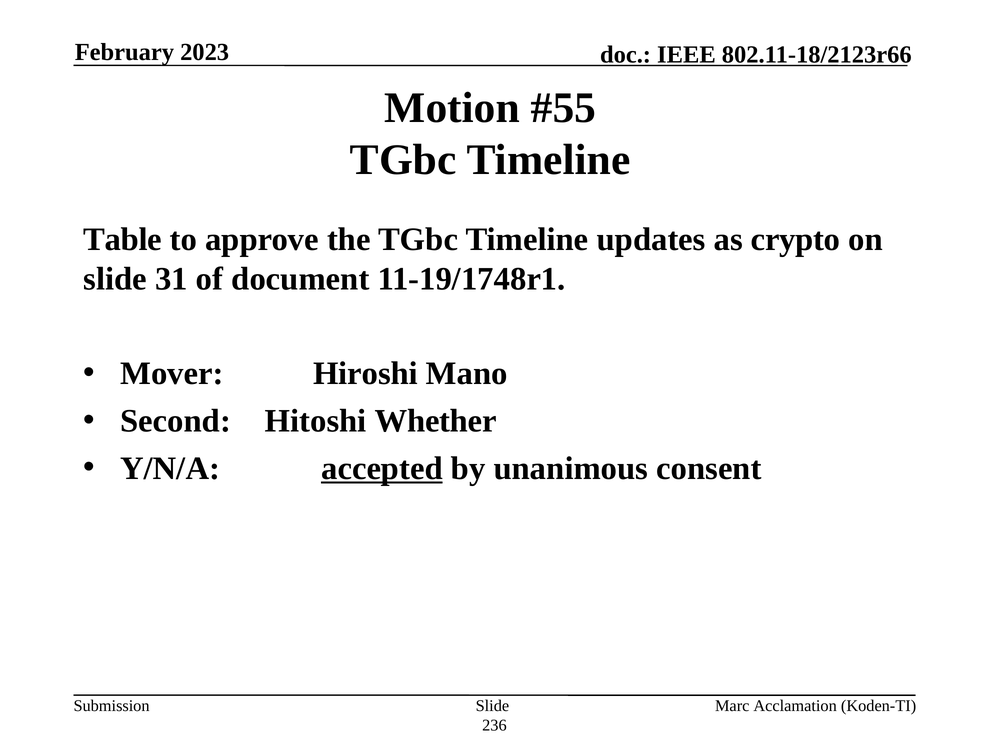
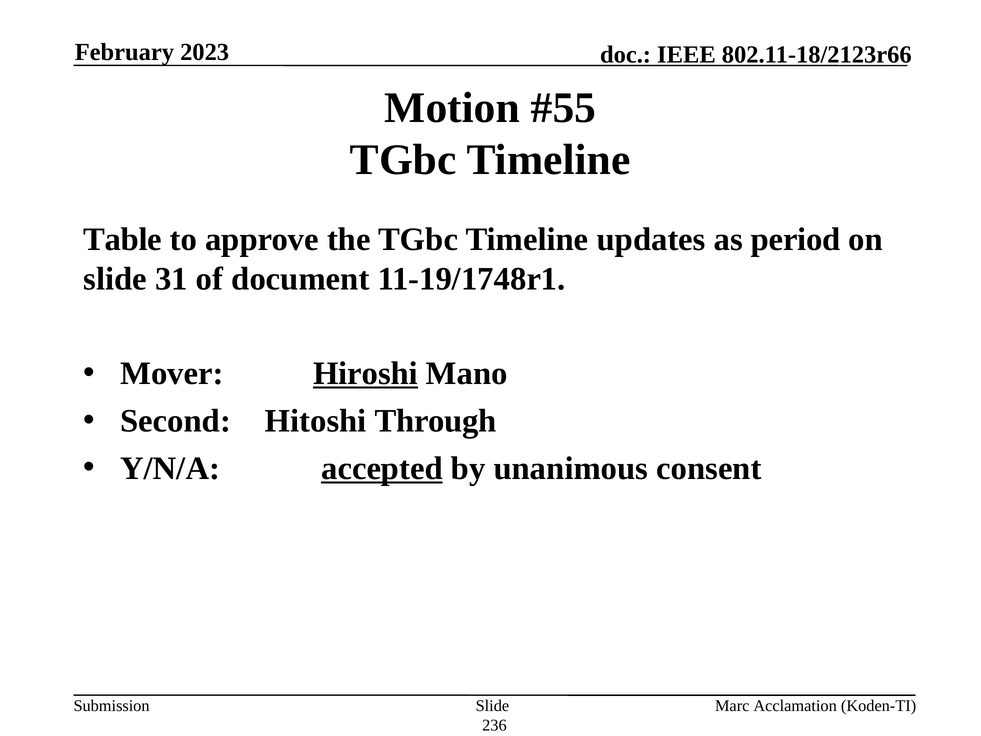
crypto: crypto -> period
Hiroshi underline: none -> present
Whether: Whether -> Through
